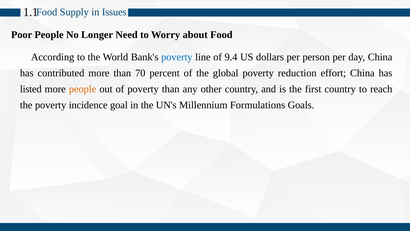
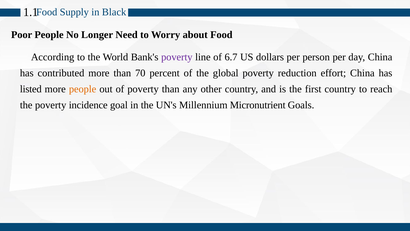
Issues: Issues -> Black
poverty at (177, 57) colour: blue -> purple
9.4: 9.4 -> 6.7
Formulations: Formulations -> Micronutrient
